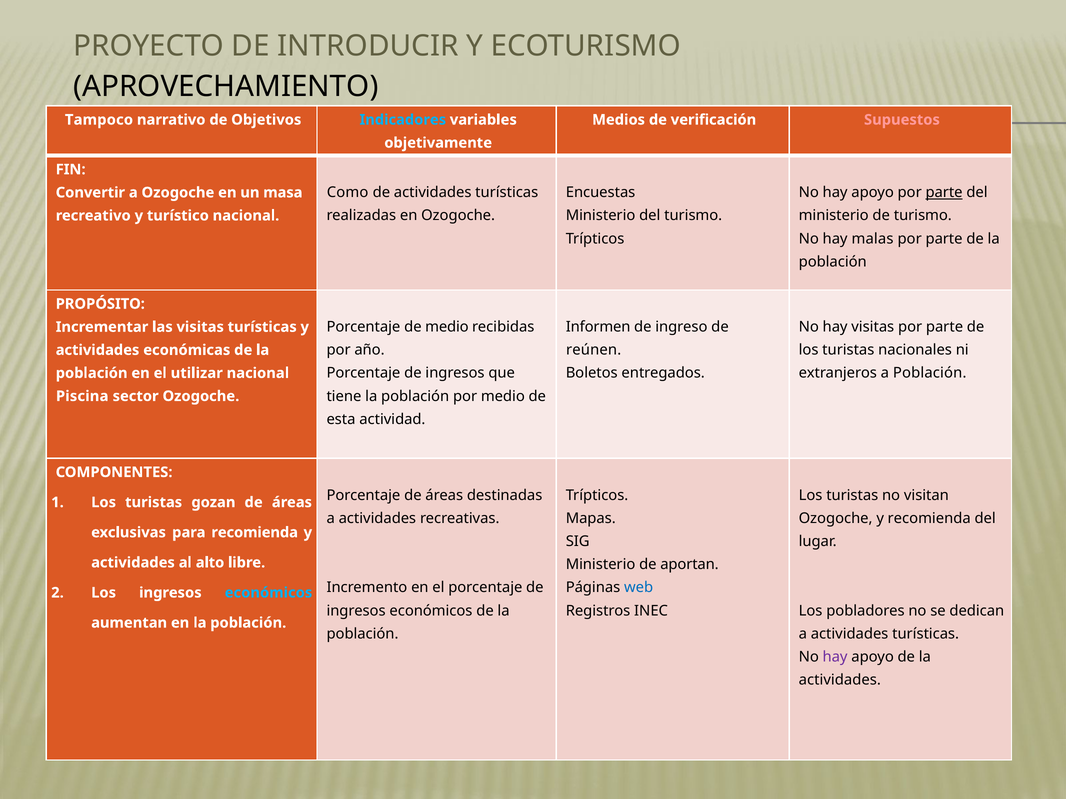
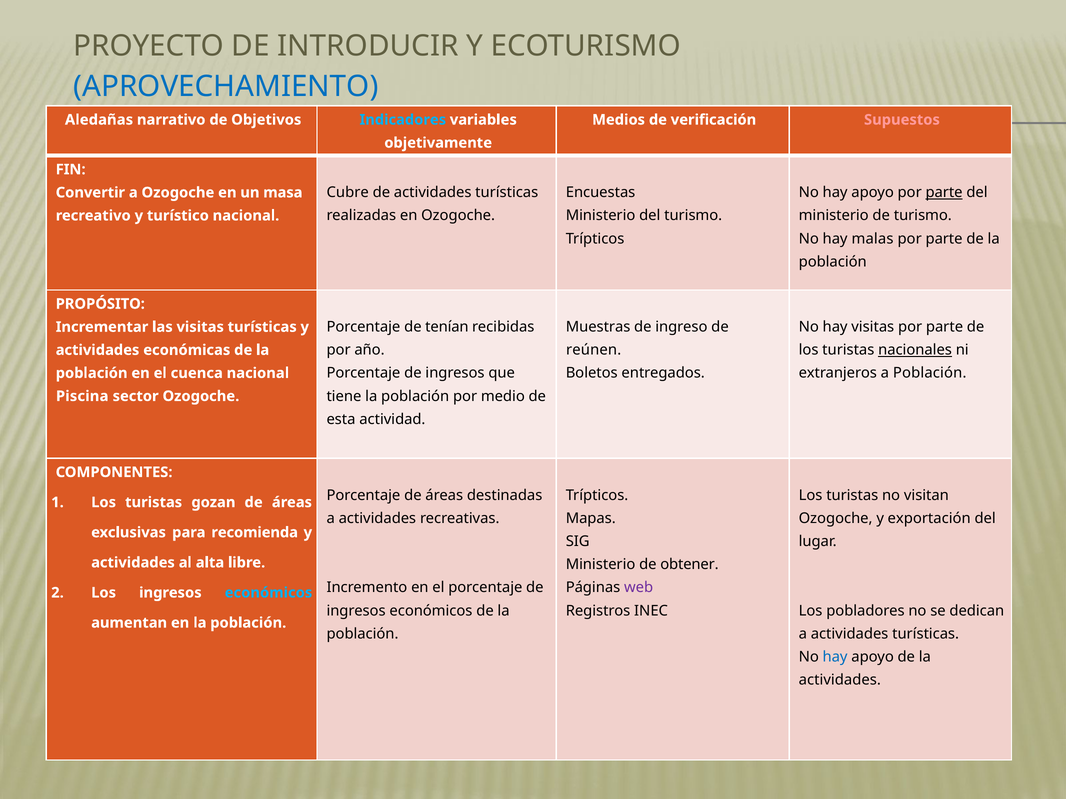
APROVECHAMIENTO colour: black -> blue
Tampoco: Tampoco -> Aledañas
Como: Como -> Cubre
de medio: medio -> tenían
Informen: Informen -> Muestras
nacionales underline: none -> present
utilizar: utilizar -> cuenca
y recomienda: recomienda -> exportación
alto: alto -> alta
aportan: aportan -> obtener
web colour: blue -> purple
hay at (835, 657) colour: purple -> blue
